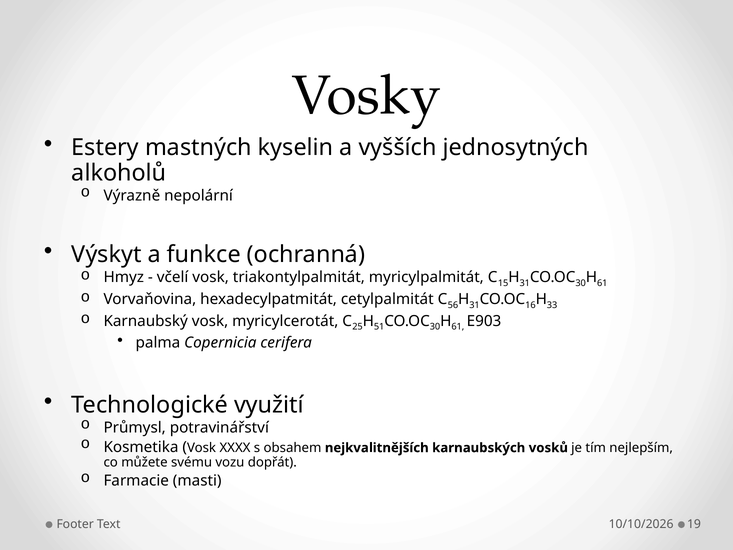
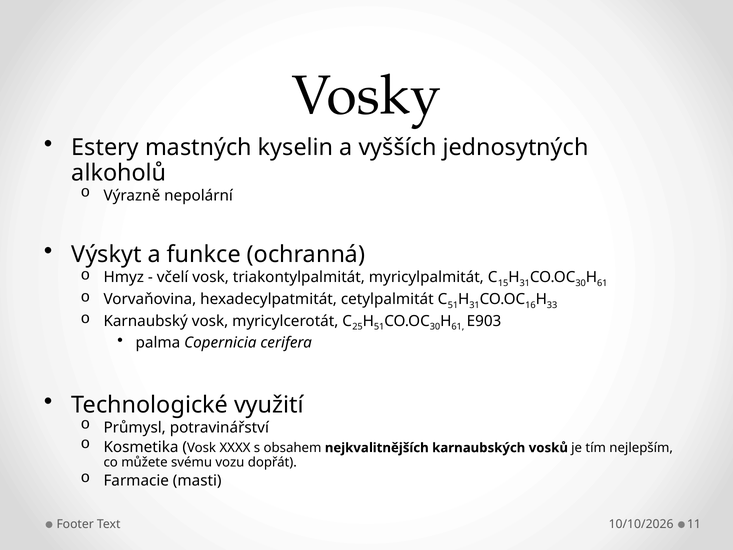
56 at (453, 305): 56 -> 51
19: 19 -> 11
